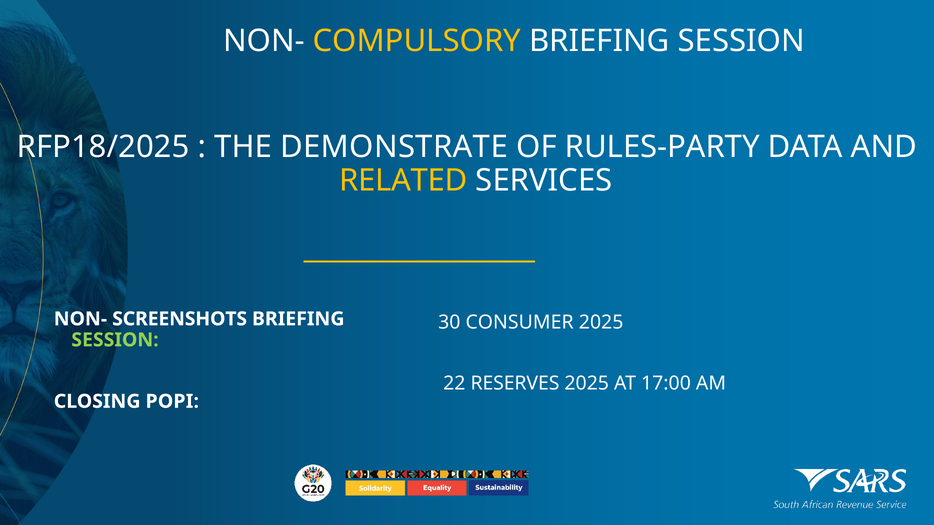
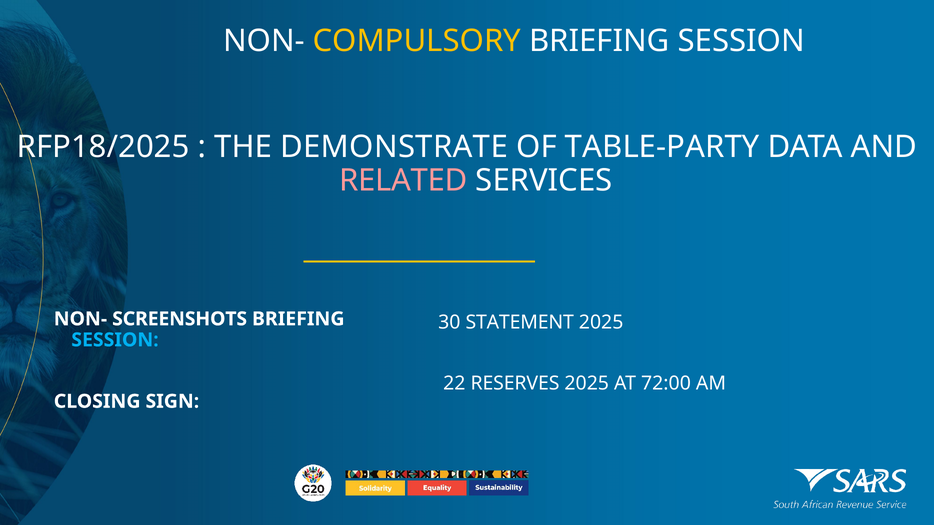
RULES-PARTY: RULES-PARTY -> TABLE-PARTY
RELATED colour: yellow -> pink
CONSUMER: CONSUMER -> STATEMENT
SESSION at (115, 340) colour: light green -> light blue
17:00: 17:00 -> 72:00
POPI: POPI -> SIGN
